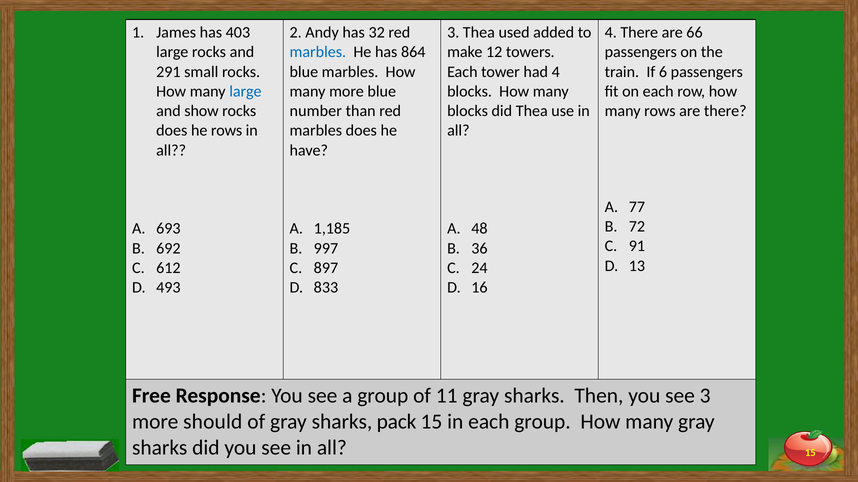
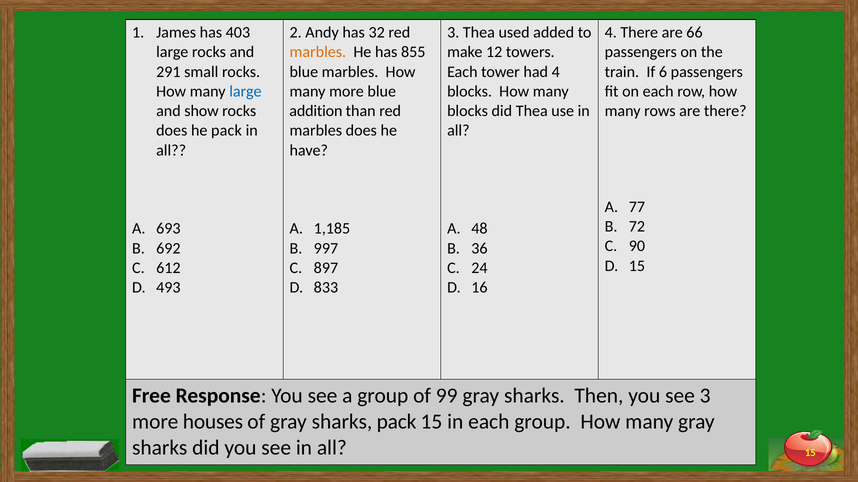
marbles at (318, 52) colour: blue -> orange
864: 864 -> 855
number: number -> addition
he rows: rows -> pack
91: 91 -> 90
13 at (637, 266): 13 -> 15
11: 11 -> 99
should: should -> houses
